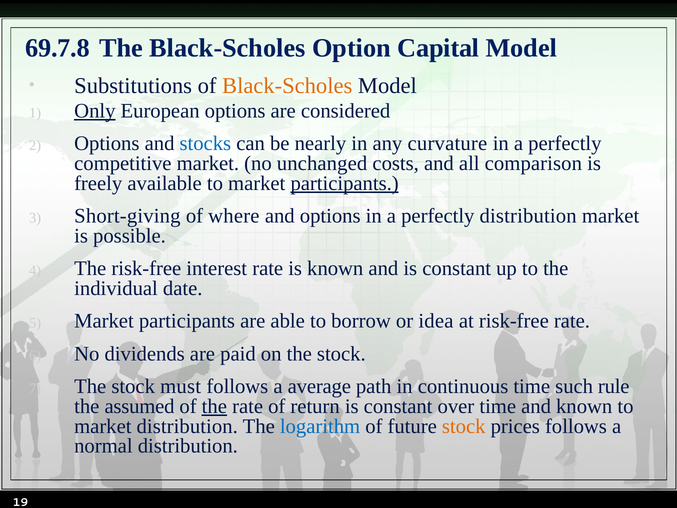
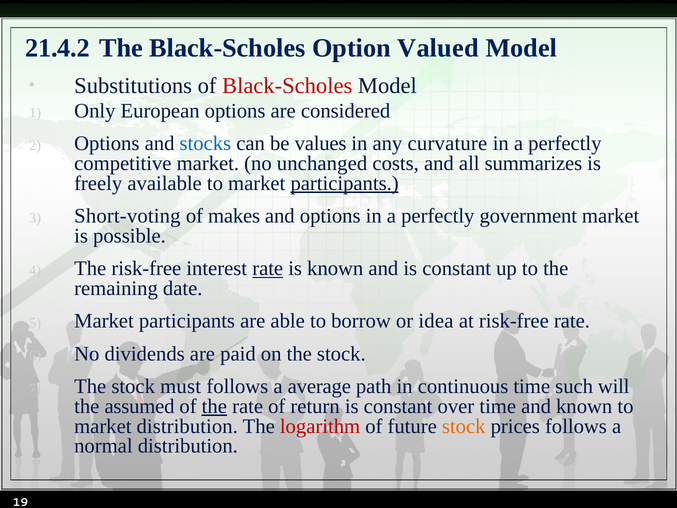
69.7.8: 69.7.8 -> 21.4.2
Capital: Capital -> Valued
Black-Scholes at (287, 86) colour: orange -> red
Only underline: present -> none
nearly: nearly -> values
comparison: comparison -> summarizes
Short-giving: Short-giving -> Short-voting
where: where -> makes
perfectly distribution: distribution -> government
rate at (268, 268) underline: none -> present
individual: individual -> remaining
rule: rule -> will
logarithm colour: blue -> red
